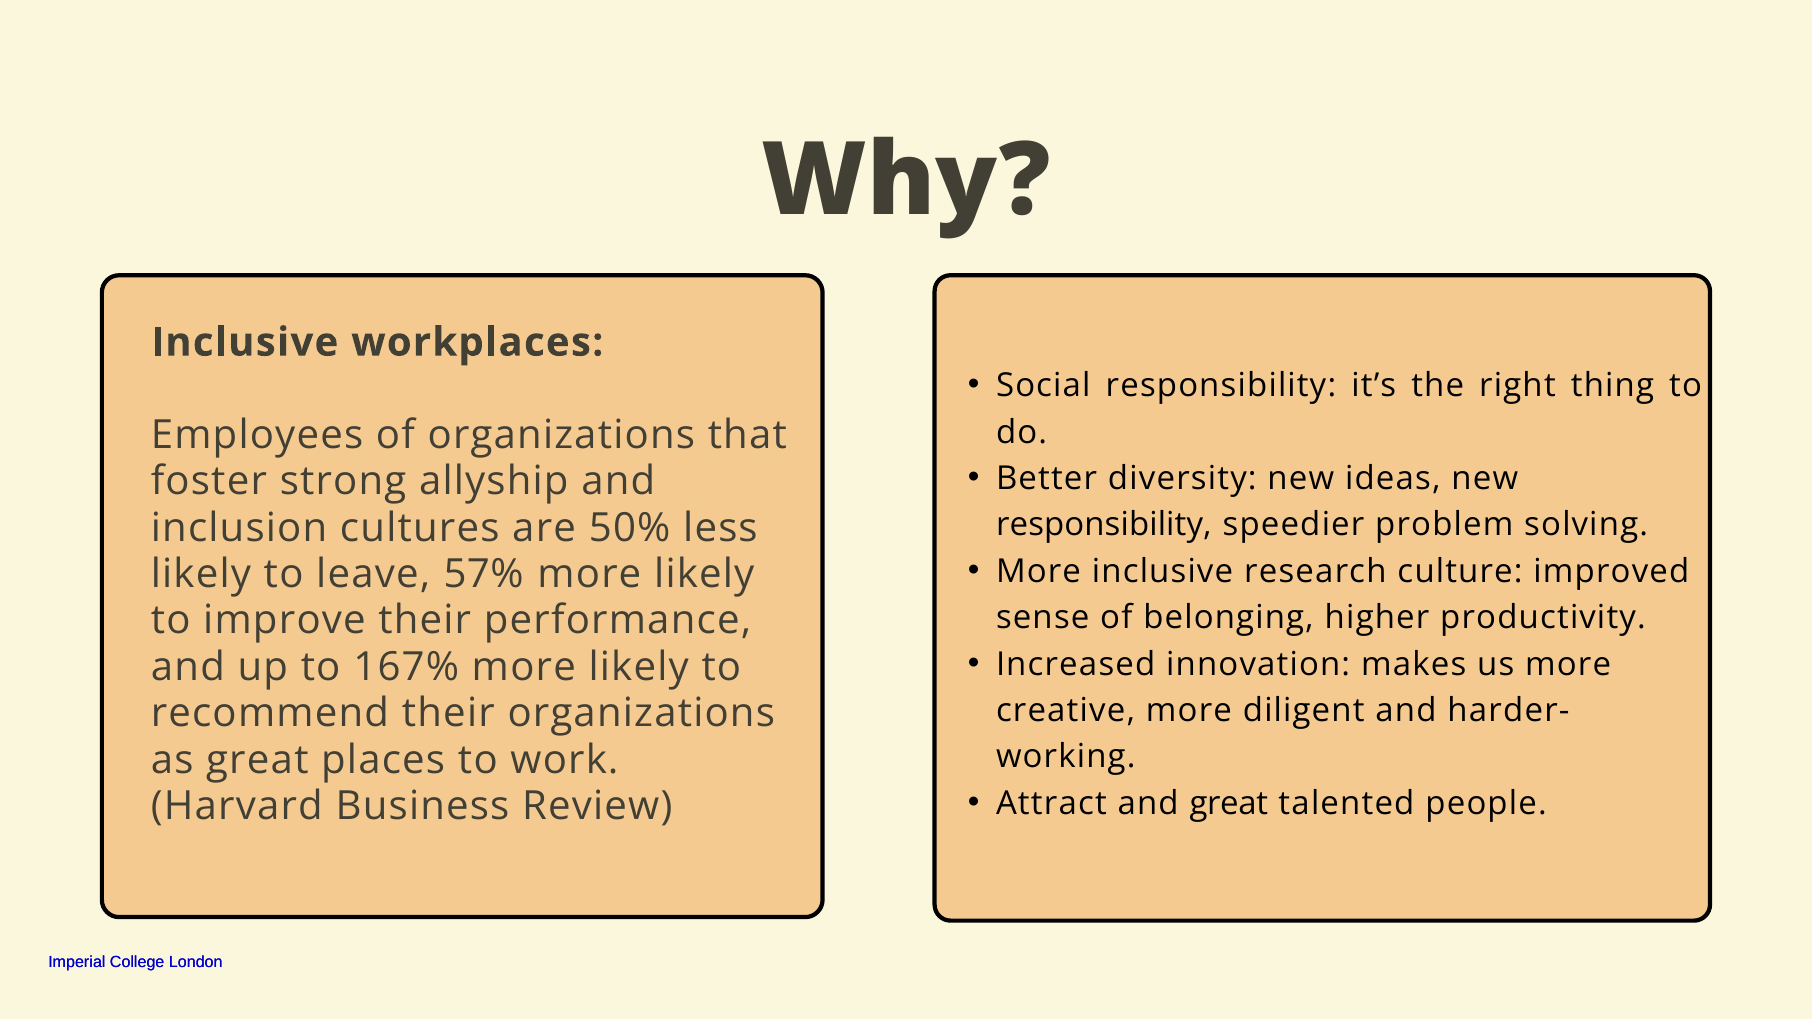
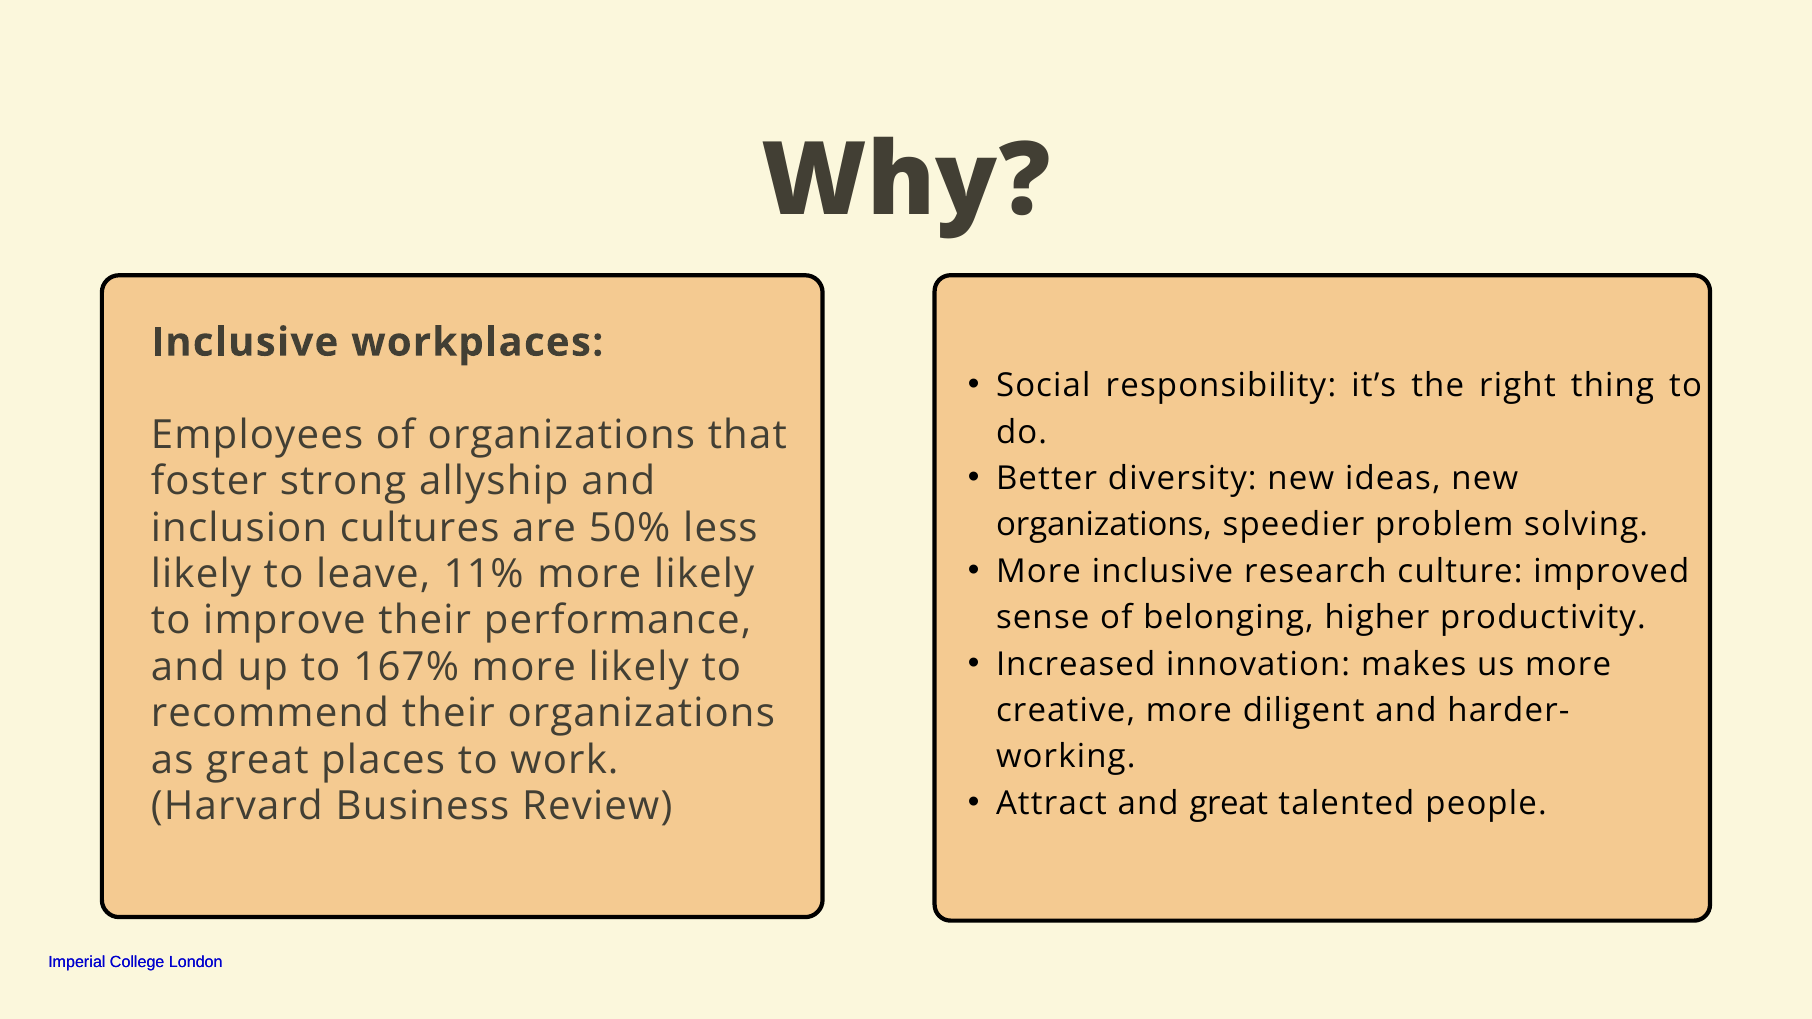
responsibility at (1104, 525): responsibility -> organizations
57%: 57% -> 11%
